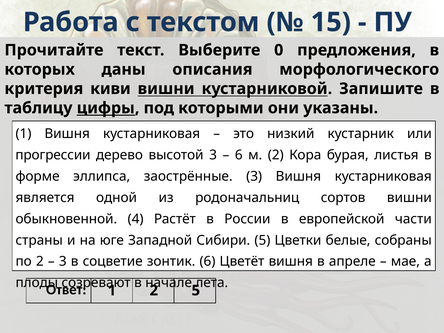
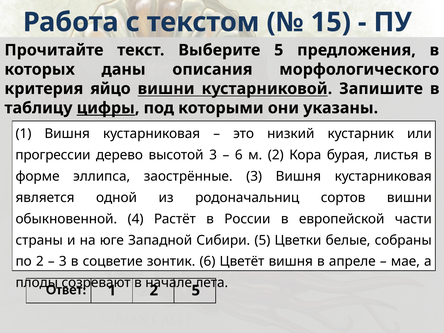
Выберите 0: 0 -> 5
киви: киви -> яйцо
